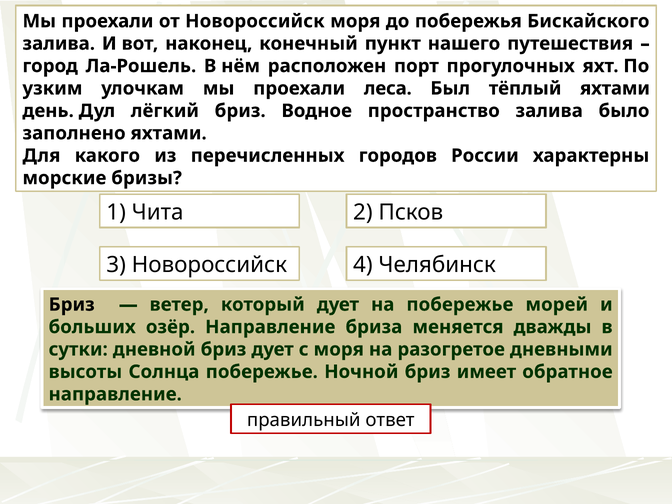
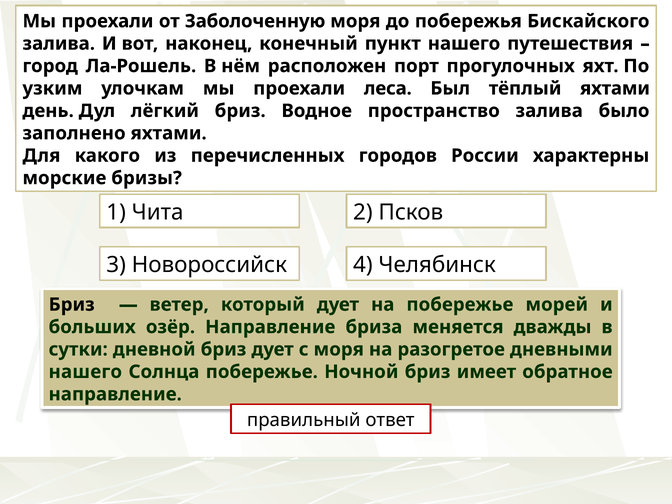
от Новороссийск: Новороссийск -> Заболоченную
высоты at (85, 372): высоты -> нашего
